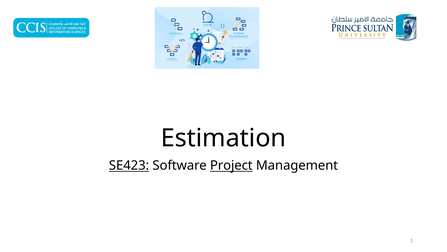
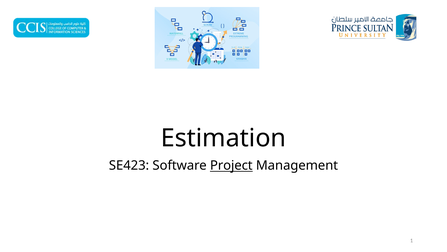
SE423 underline: present -> none
